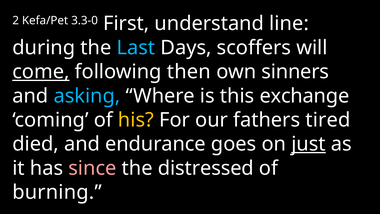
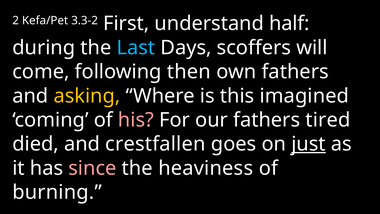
3.3-0: 3.3-0 -> 3.3-2
line: line -> half
come underline: present -> none
own sinners: sinners -> fathers
asking colour: light blue -> yellow
exchange: exchange -> imagined
his colour: yellow -> pink
endurance: endurance -> crestfallen
distressed: distressed -> heaviness
